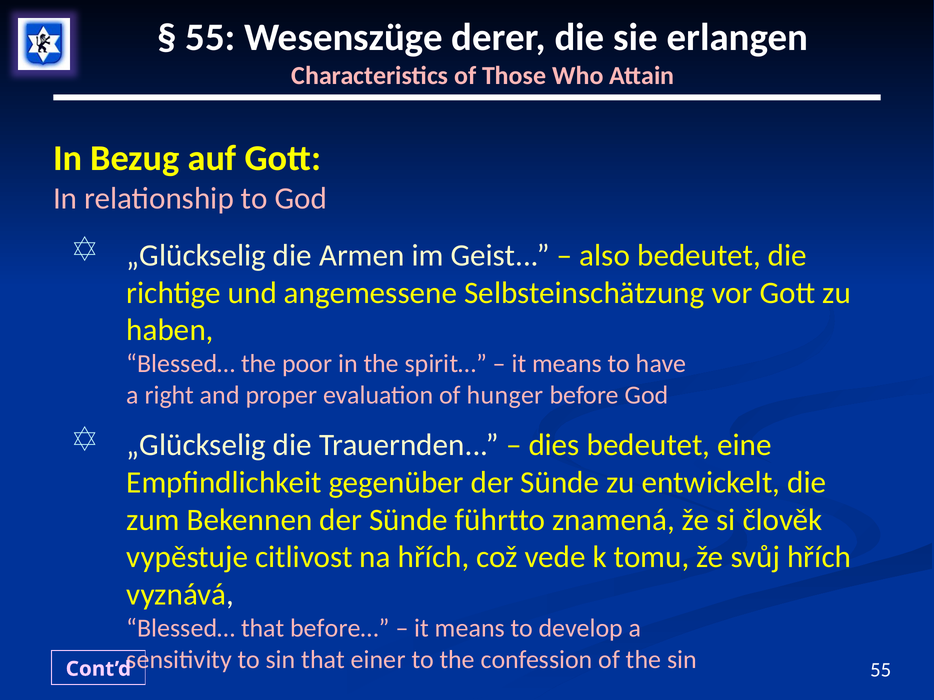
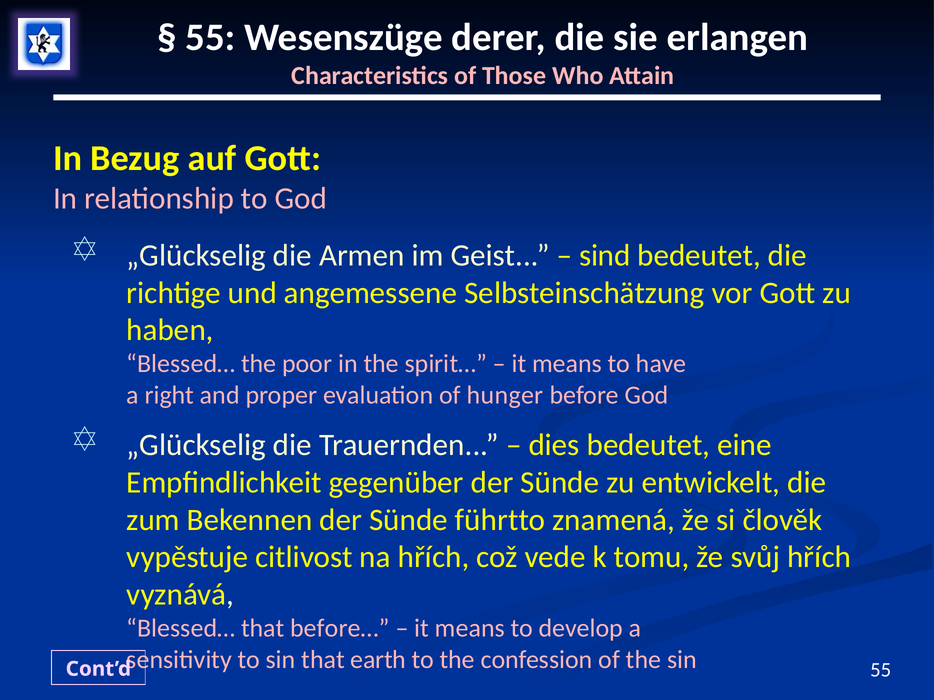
also: also -> sind
einer: einer -> earth
